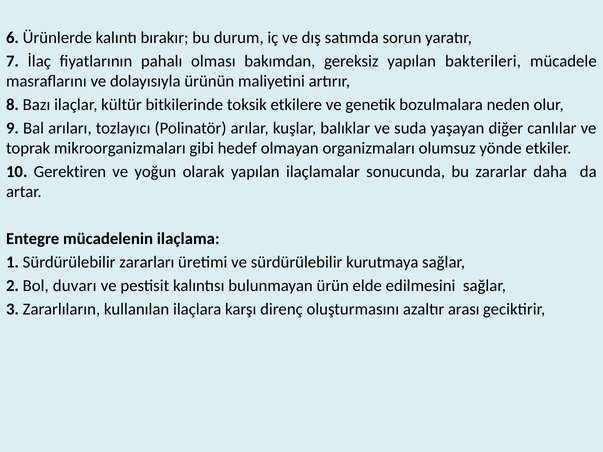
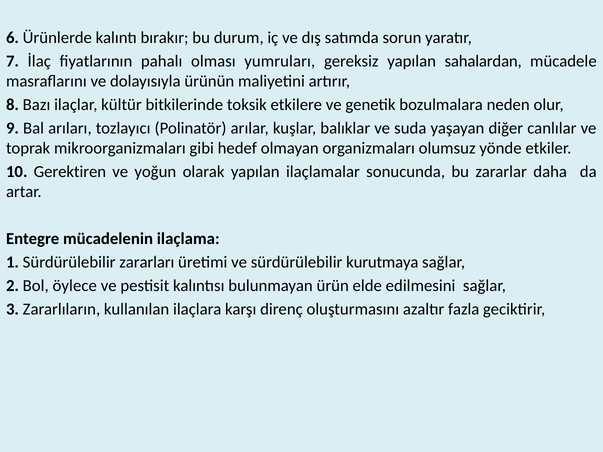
bakımdan: bakımdan -> yumruları
bakterileri: bakterileri -> sahalardan
duvarı: duvarı -> öylece
arası: arası -> fazla
